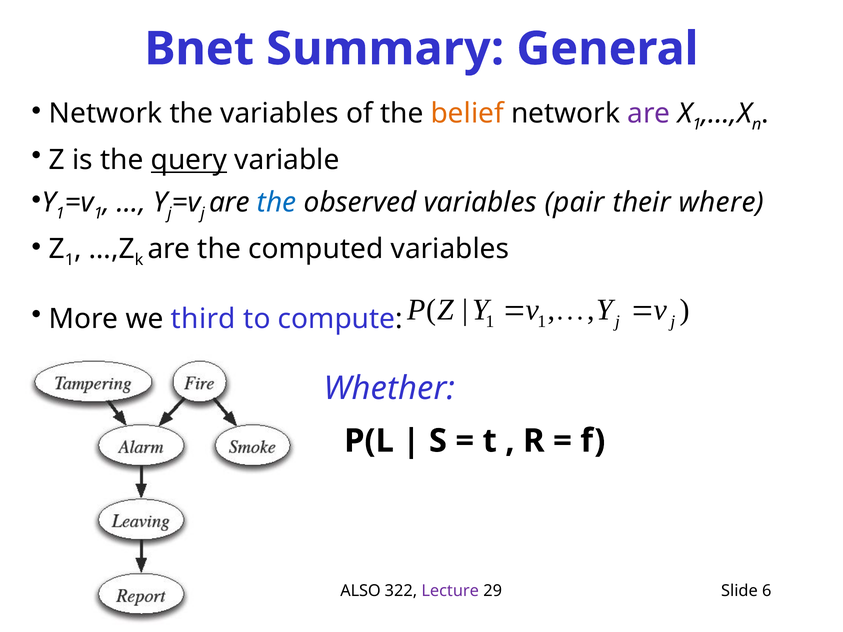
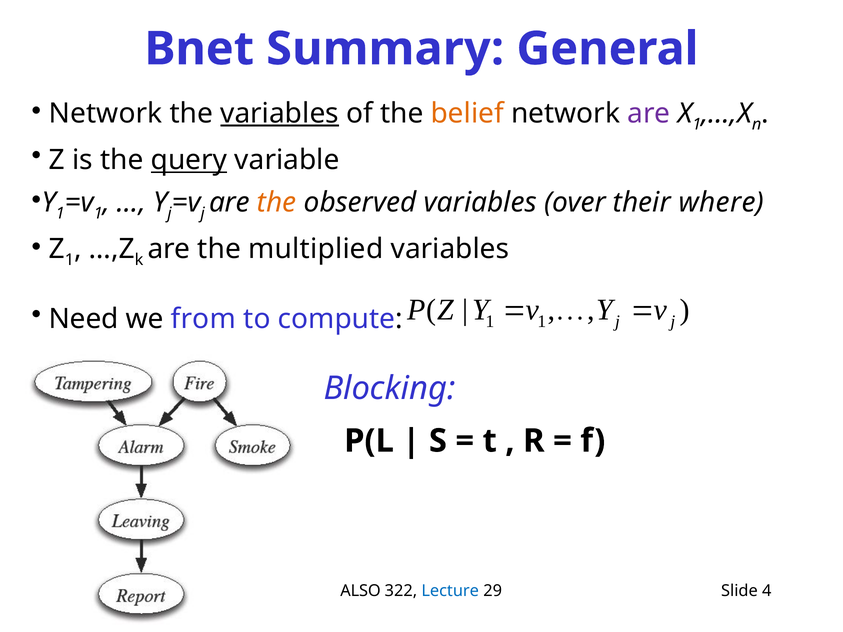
variables at (280, 113) underline: none -> present
the at (277, 202) colour: blue -> orange
pair: pair -> over
computed: computed -> multiplied
More: More -> Need
third: third -> from
Whether: Whether -> Blocking
Lecture colour: purple -> blue
6: 6 -> 4
